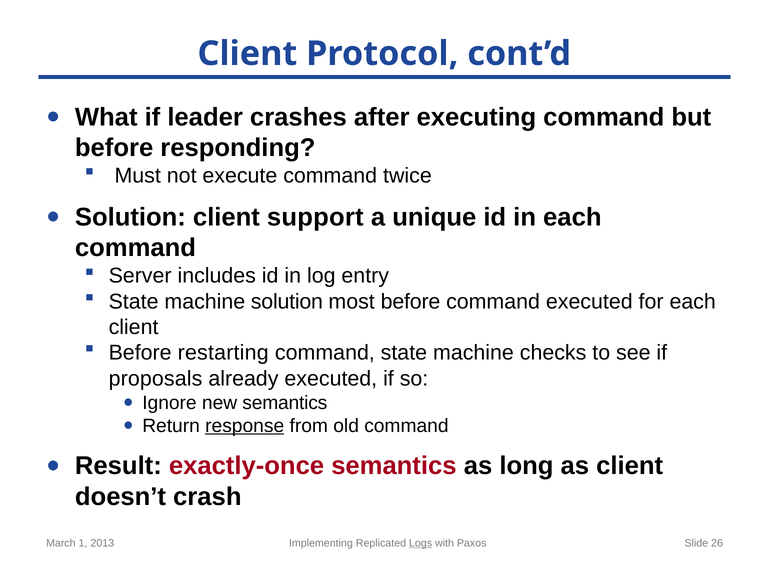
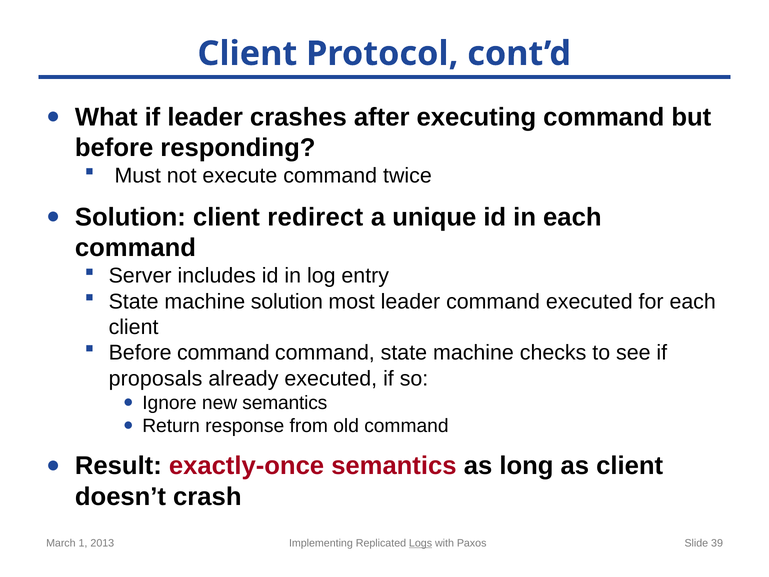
support: support -> redirect
most before: before -> leader
Before restarting: restarting -> command
response underline: present -> none
26: 26 -> 39
